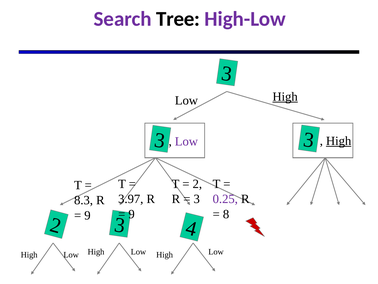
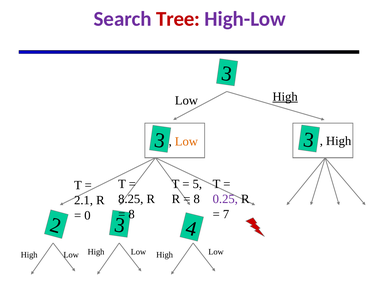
Tree colour: black -> red
Low at (186, 141) colour: purple -> orange
High at (339, 141) underline: present -> none
2 at (197, 184): 2 -> 5
3.97: 3.97 -> 8.25
3 at (197, 199): 3 -> 8
8.3: 8.3 -> 2.1
9 at (132, 214): 9 -> 8
8: 8 -> 7
9 at (87, 215): 9 -> 0
